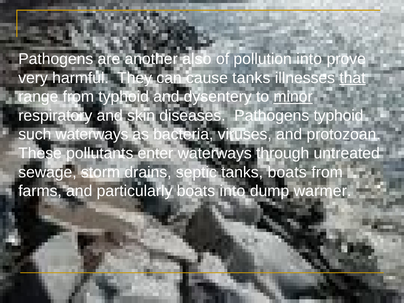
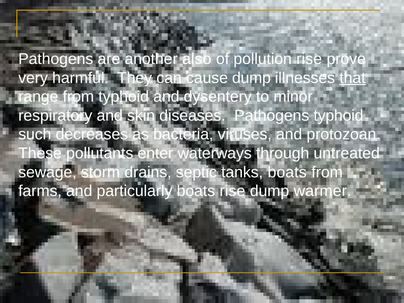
pollution into: into -> rise
cause tanks: tanks -> dump
minor underline: present -> none
such waterways: waterways -> decreases
boats into: into -> rise
